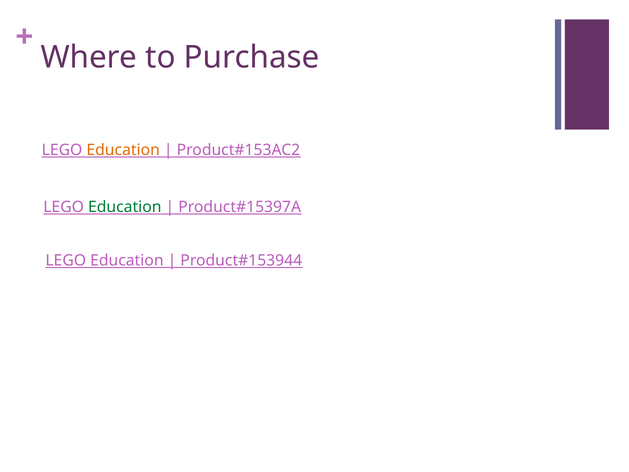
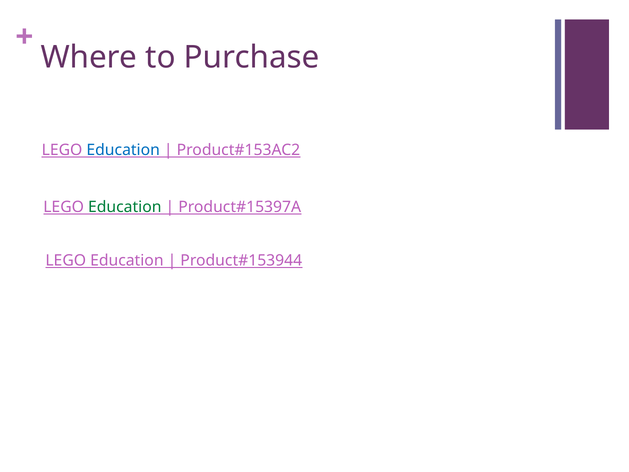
Education at (123, 150) colour: orange -> blue
